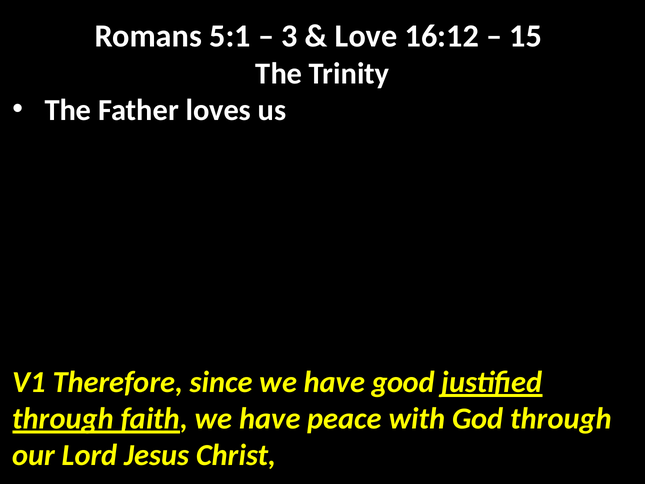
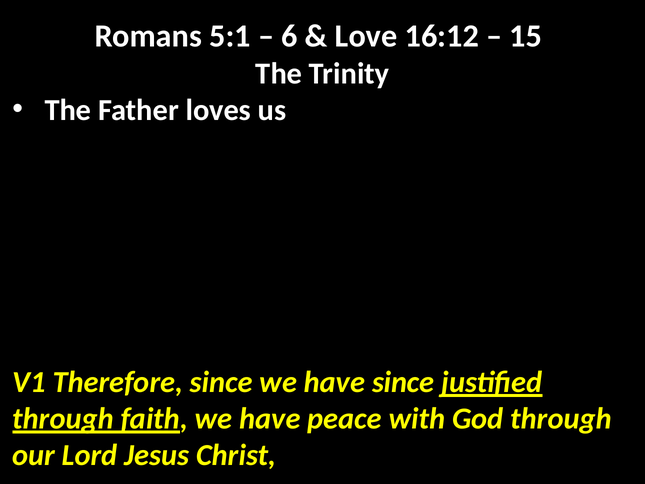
3: 3 -> 6
have good: good -> since
